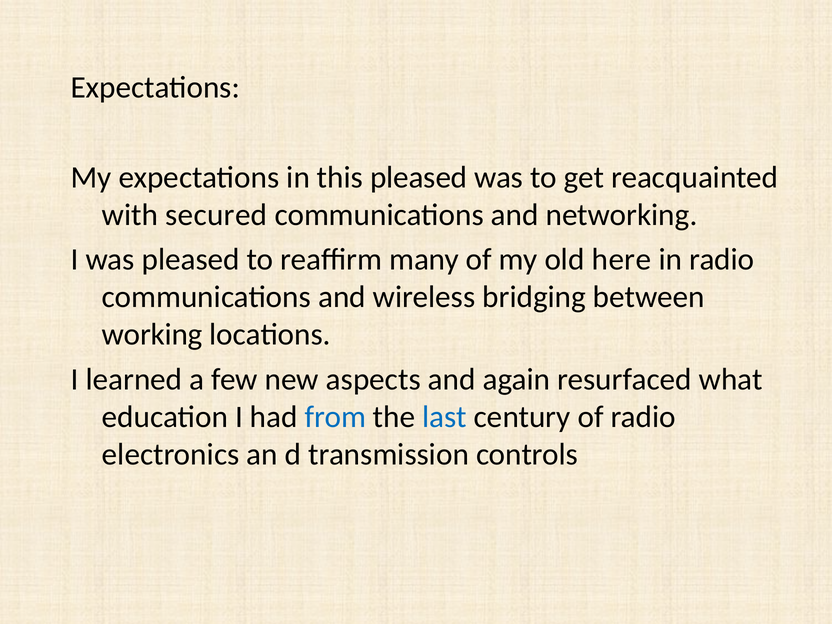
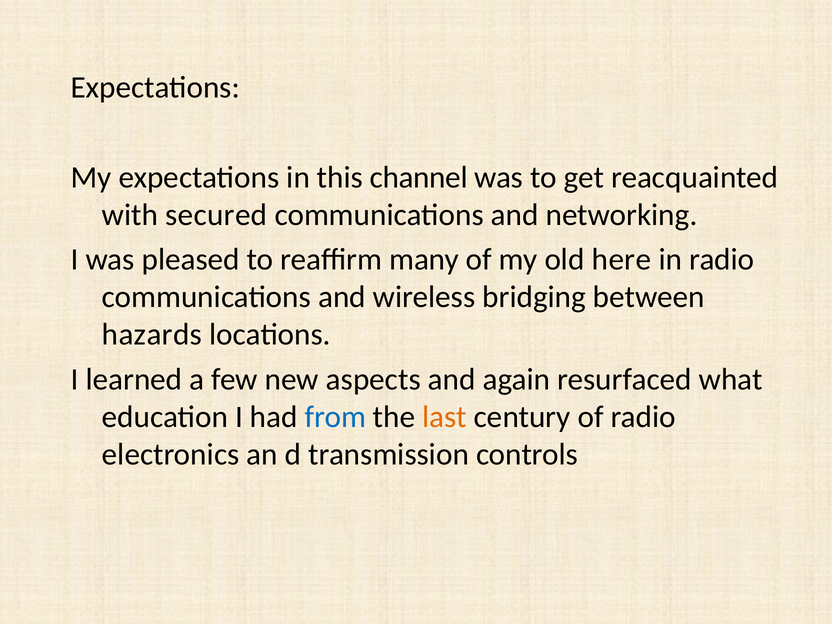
this pleased: pleased -> channel
working: working -> hazards
last colour: blue -> orange
